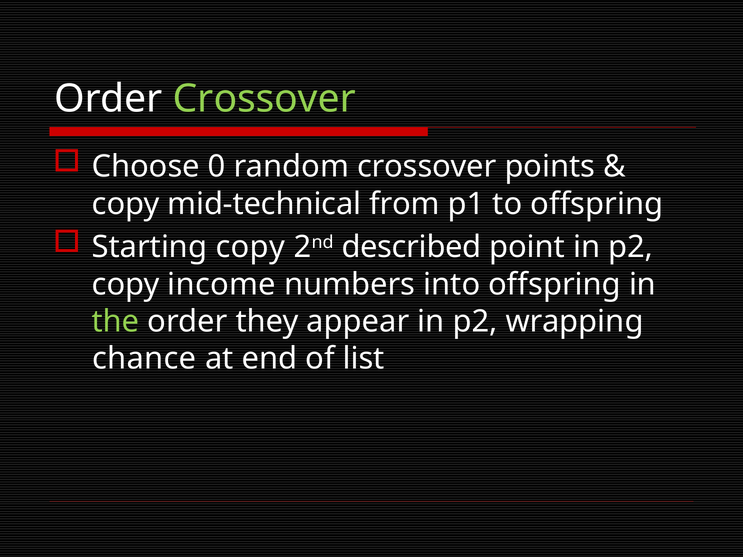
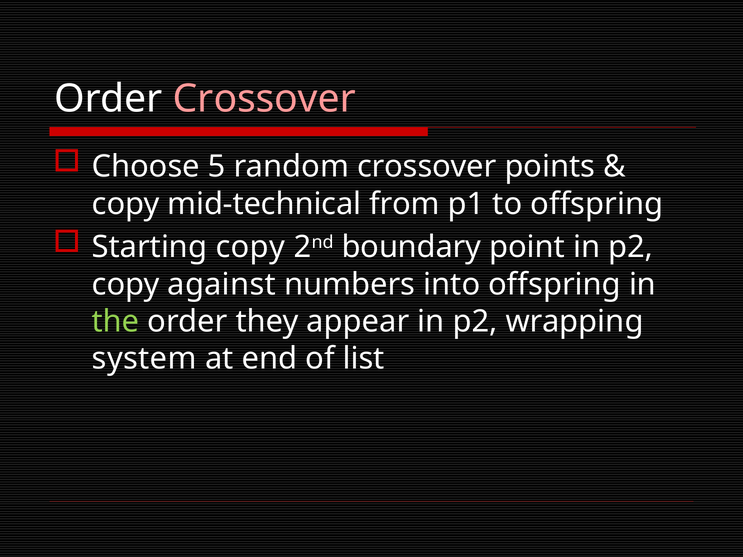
Crossover at (264, 99) colour: light green -> pink
0: 0 -> 5
described: described -> boundary
income: income -> against
chance: chance -> system
